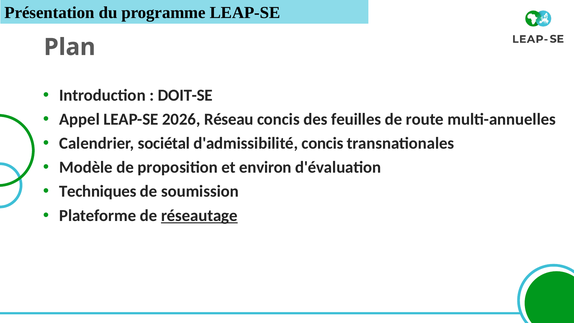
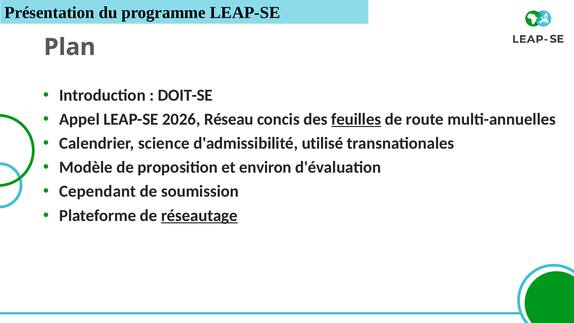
feuilles underline: none -> present
sociétal: sociétal -> science
d'admissibilité concis: concis -> utilisé
Techniques: Techniques -> Cependant
